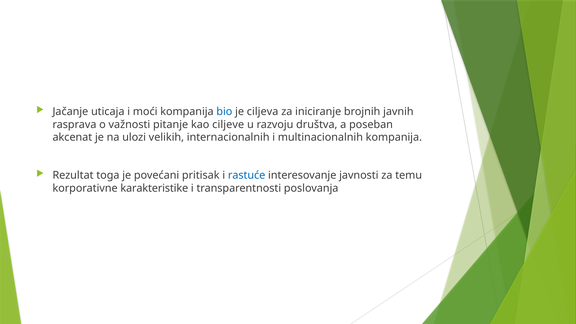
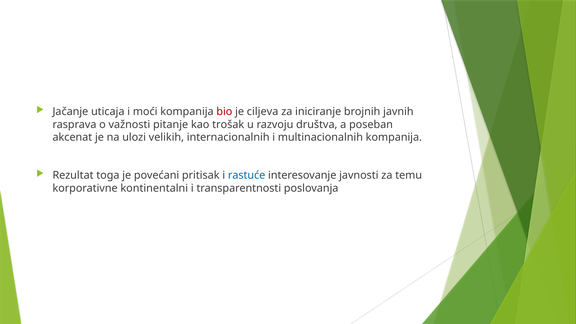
bio colour: blue -> red
ciljeve: ciljeve -> trošak
karakteristike: karakteristike -> kontinentalni
